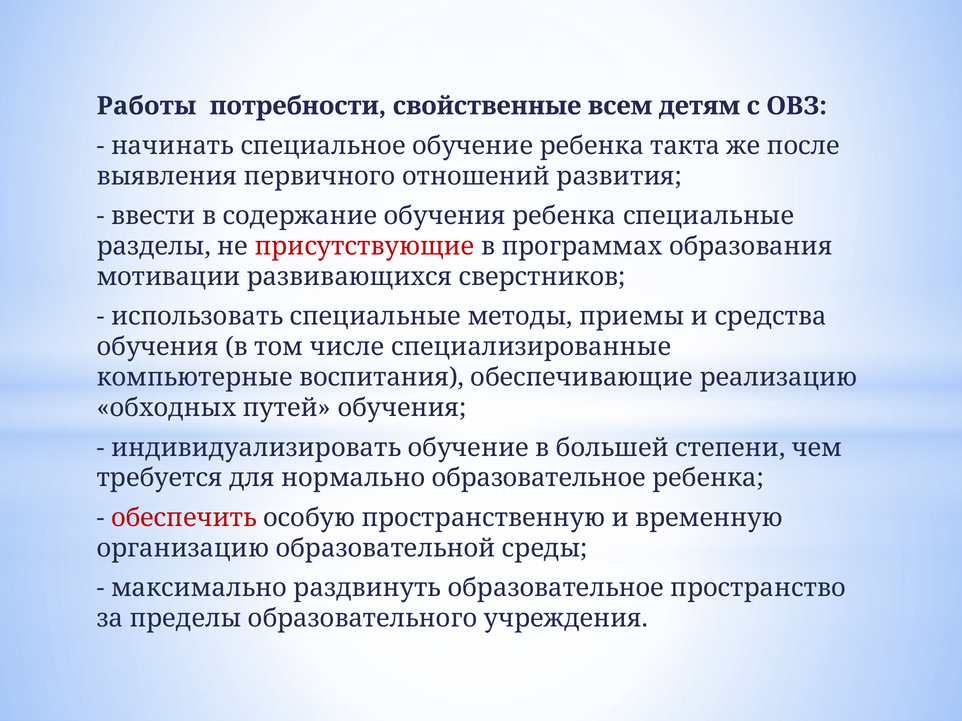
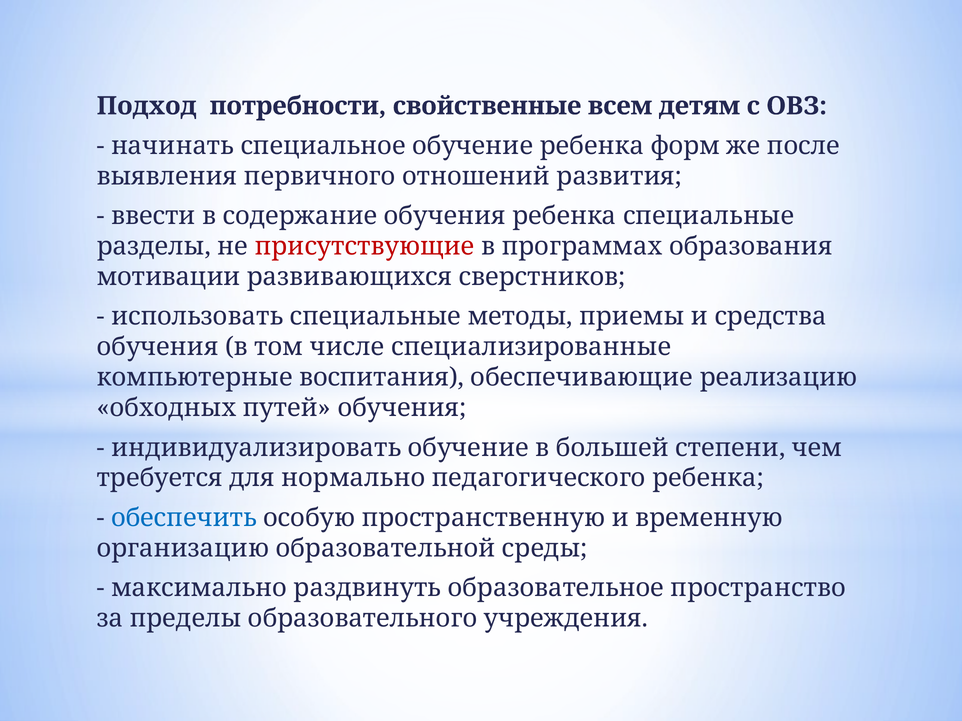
Работы: Работы -> Подход
такта: такта -> форм
нормально образовательное: образовательное -> педагогического
обеспечить colour: red -> blue
